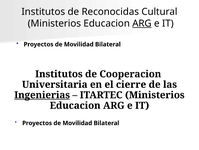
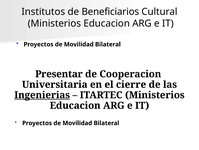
Reconocidas: Reconocidas -> Beneficiarios
ARG at (142, 23) underline: present -> none
Institutos at (59, 74): Institutos -> Presentar
